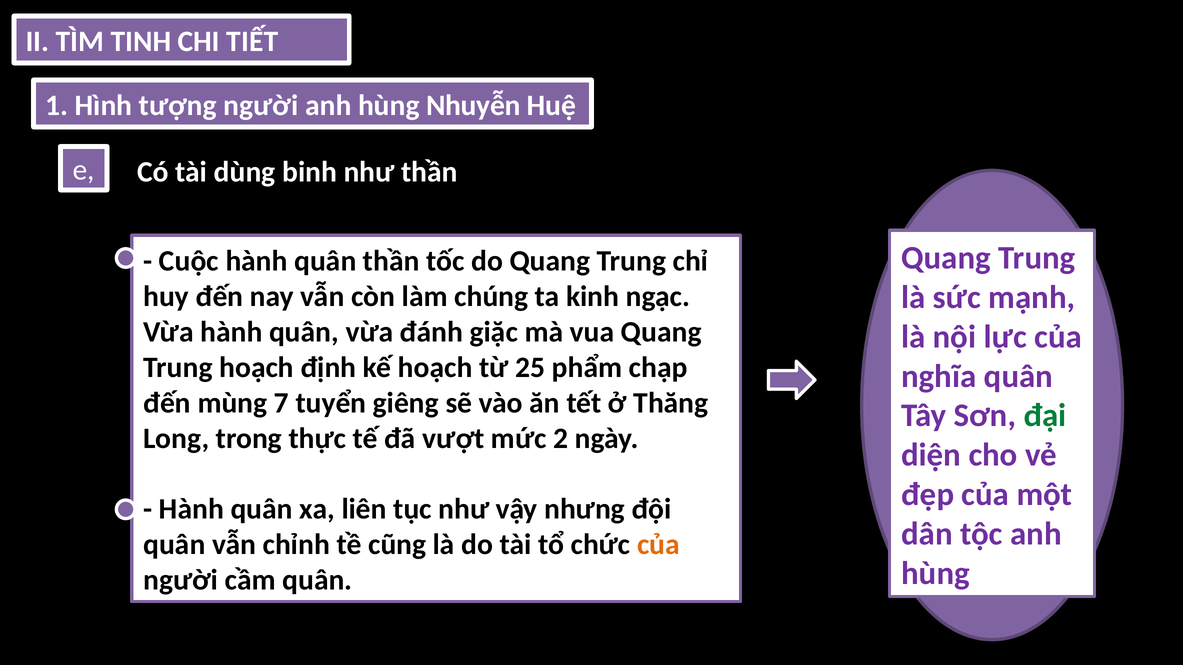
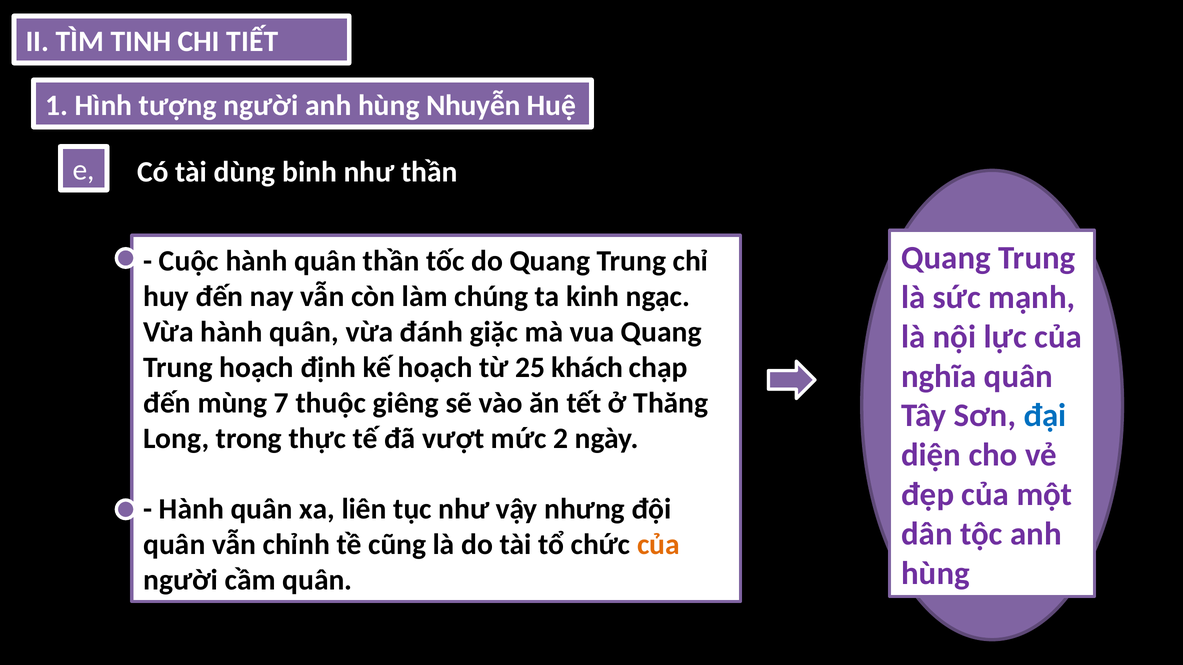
phẩm: phẩm -> khách
tuyển: tuyển -> thuộc
đại colour: green -> blue
